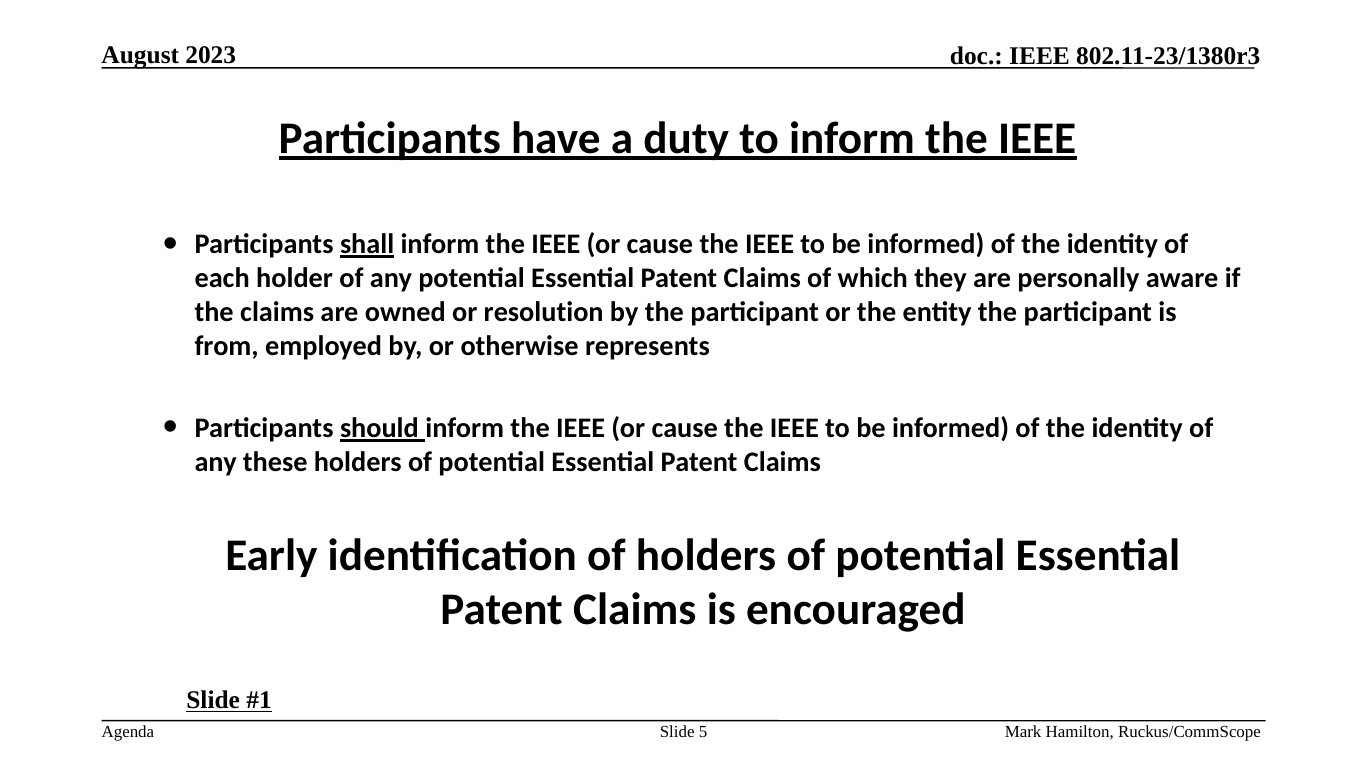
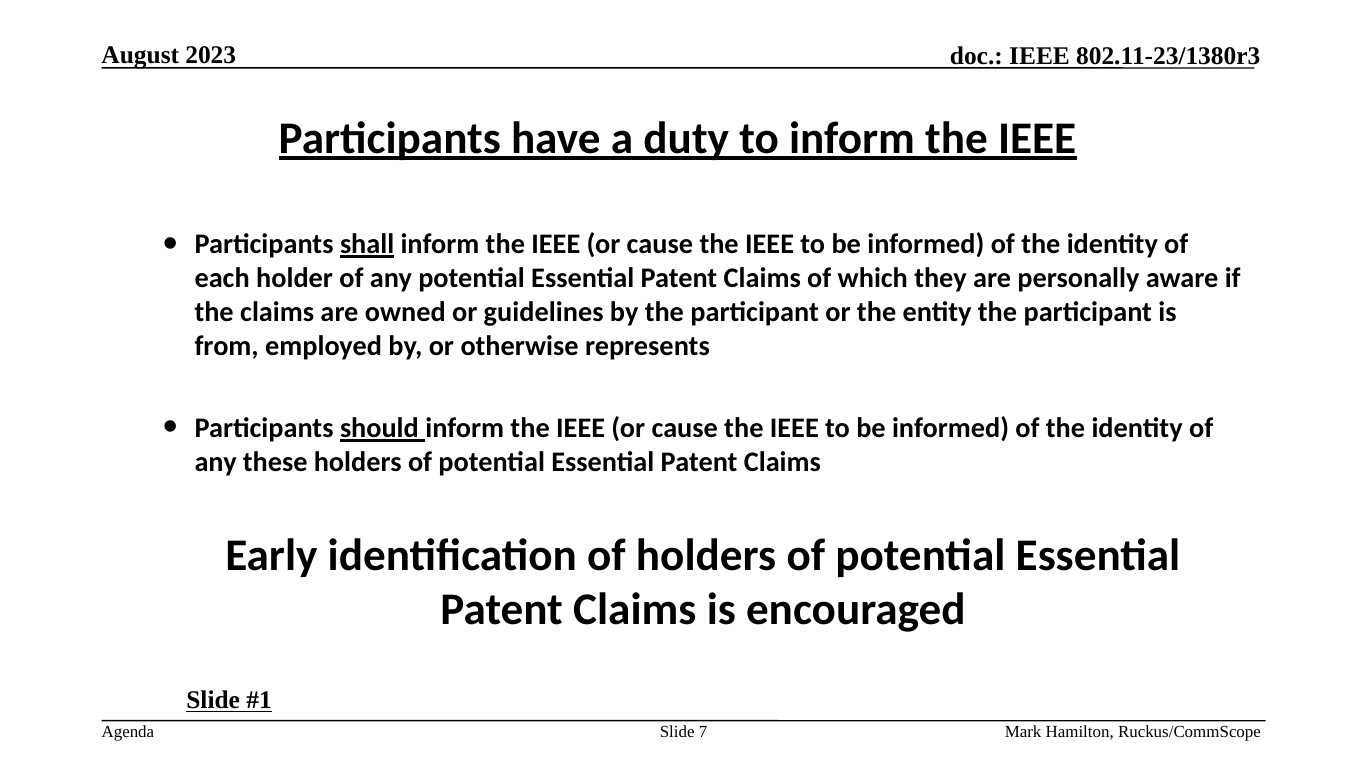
resolution: resolution -> guidelines
5: 5 -> 7
